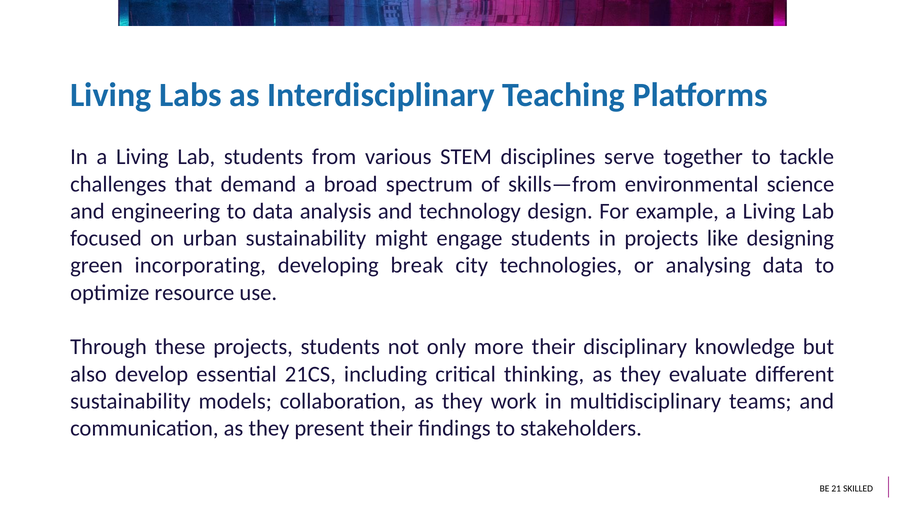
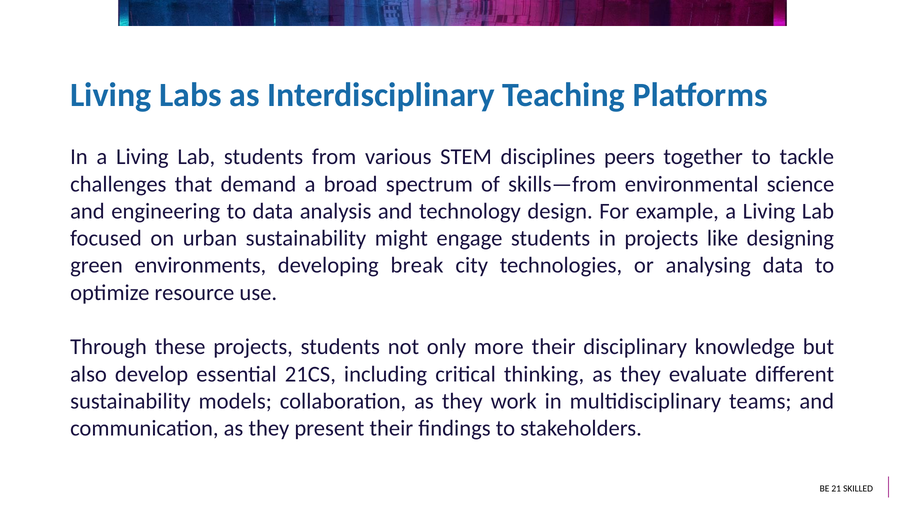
serve: serve -> peers
incorporating: incorporating -> environments
